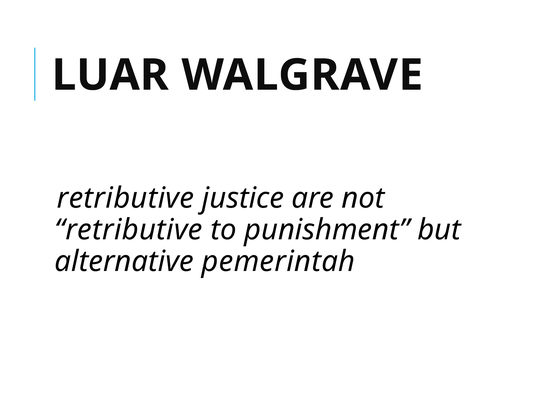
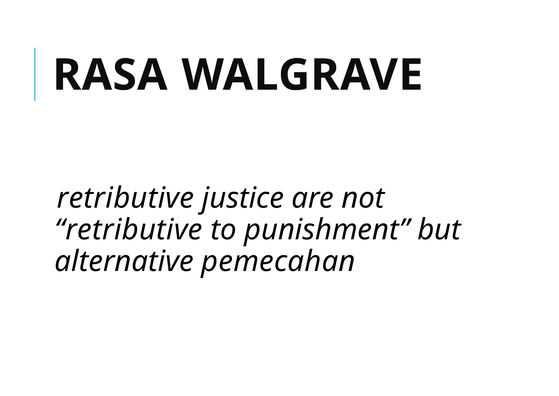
LUAR: LUAR -> RASA
pemerintah: pemerintah -> pemecahan
